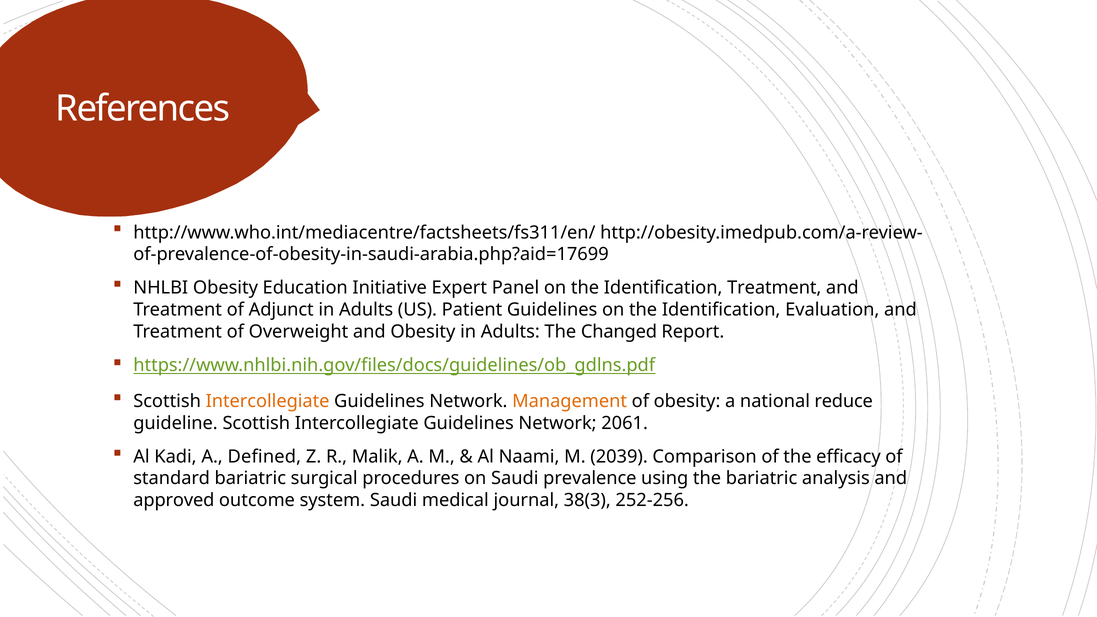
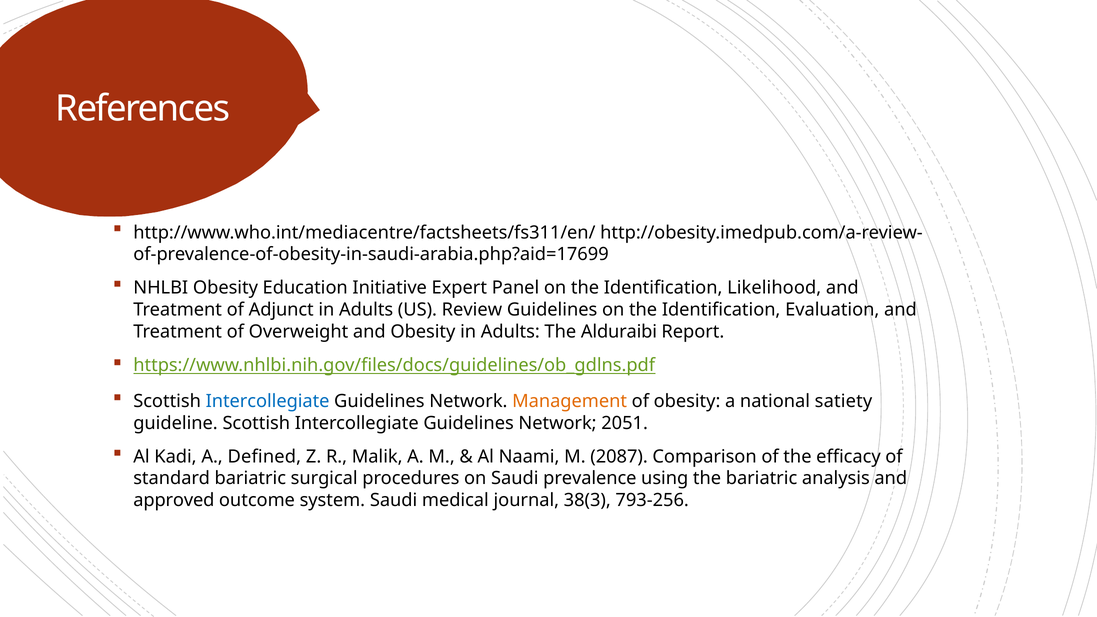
Identification Treatment: Treatment -> Likelihood
Patient: Patient -> Review
Changed: Changed -> Alduraibi
Intercollegiate at (268, 401) colour: orange -> blue
reduce: reduce -> satiety
2061: 2061 -> 2051
2039: 2039 -> 2087
252-256: 252-256 -> 793-256
